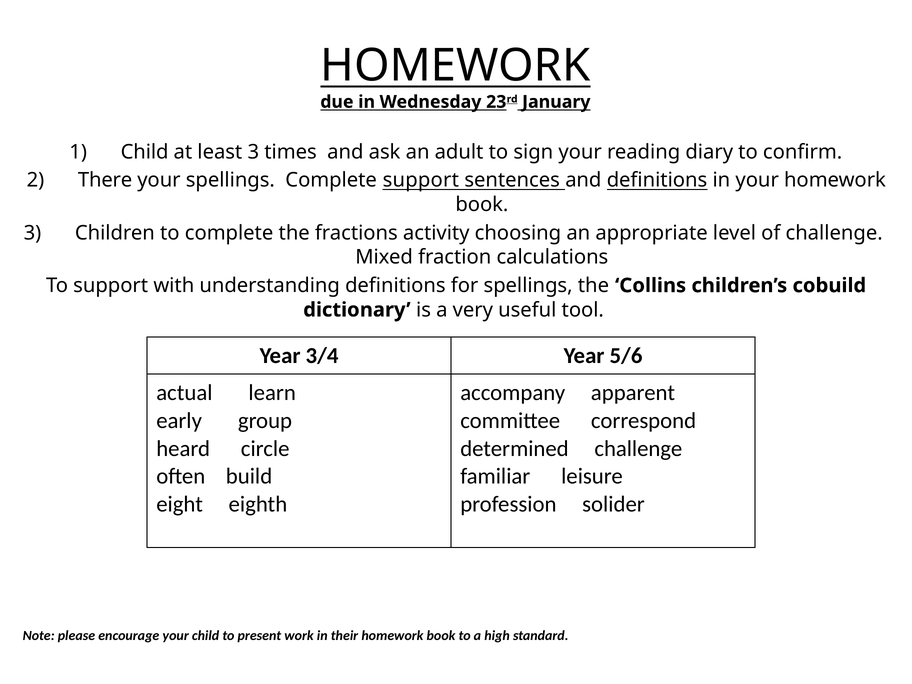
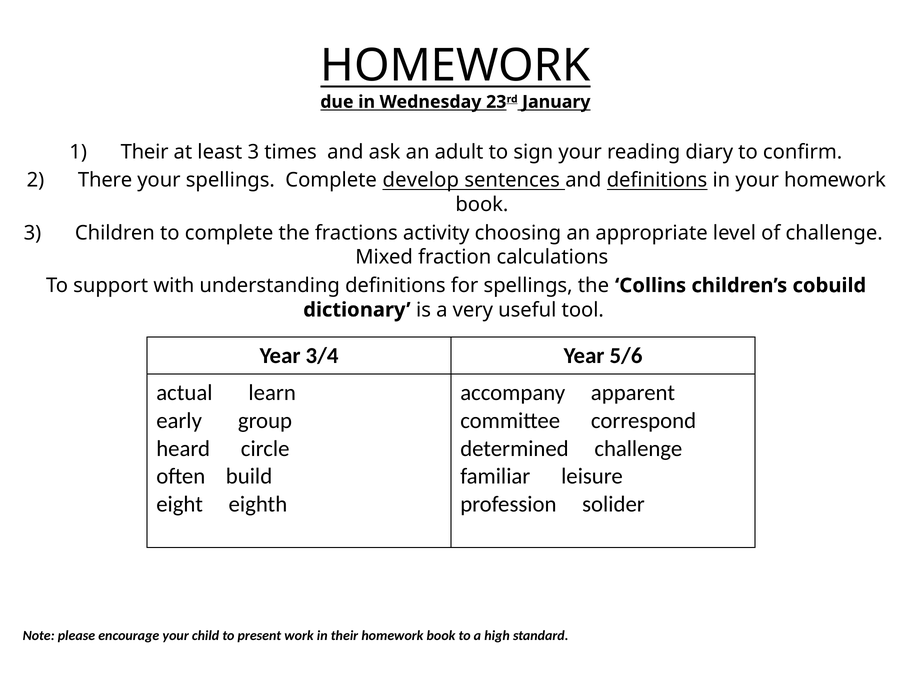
Child at (145, 152): Child -> Their
Complete support: support -> develop
